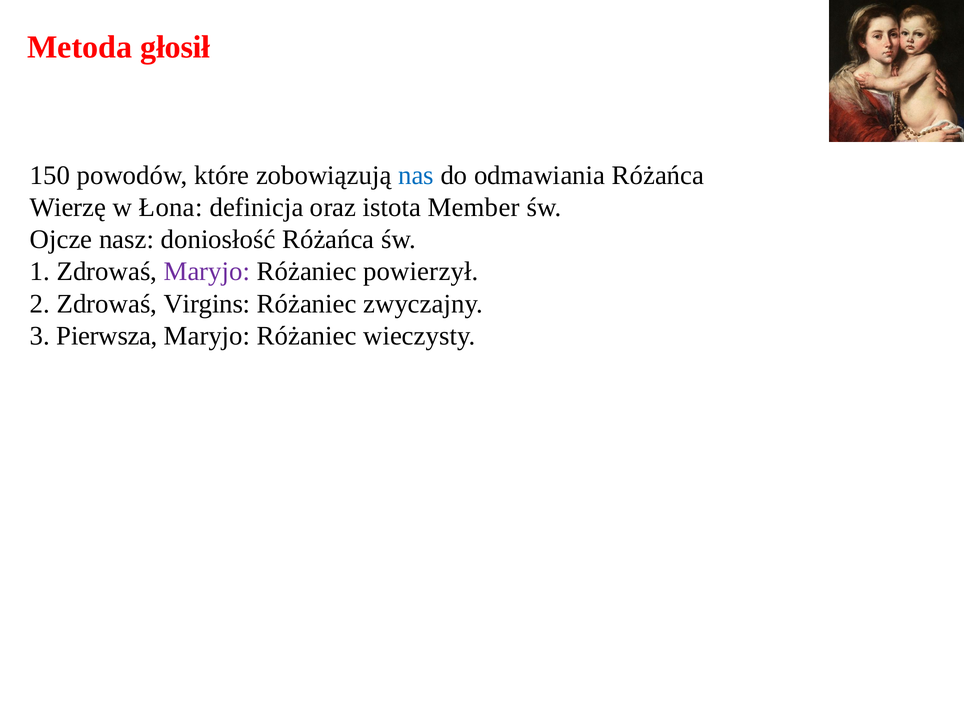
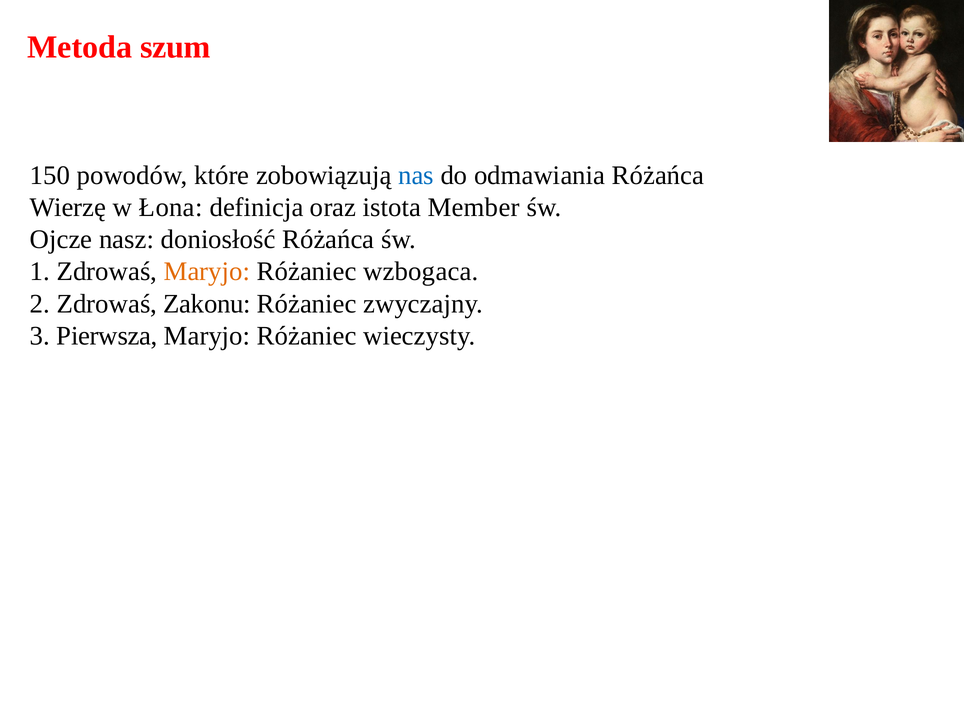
głosił: głosił -> szum
Maryjo at (207, 272) colour: purple -> orange
powierzył: powierzył -> wzbogaca
Virgins: Virgins -> Zakonu
